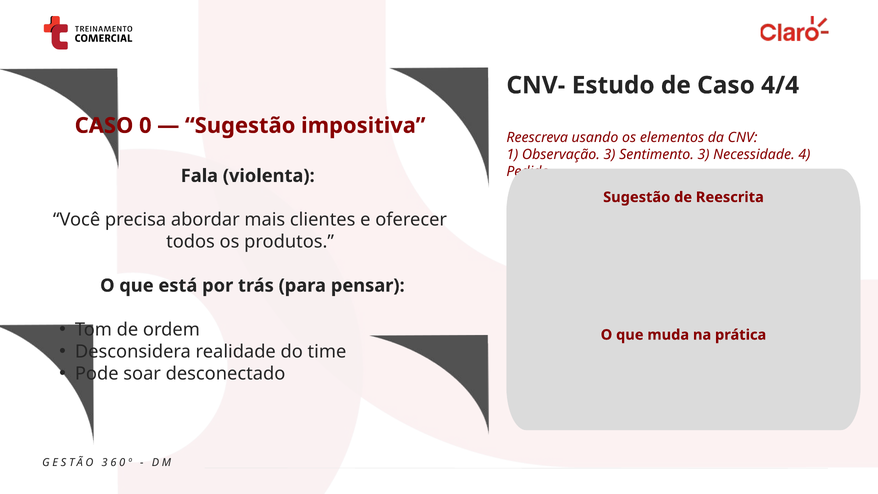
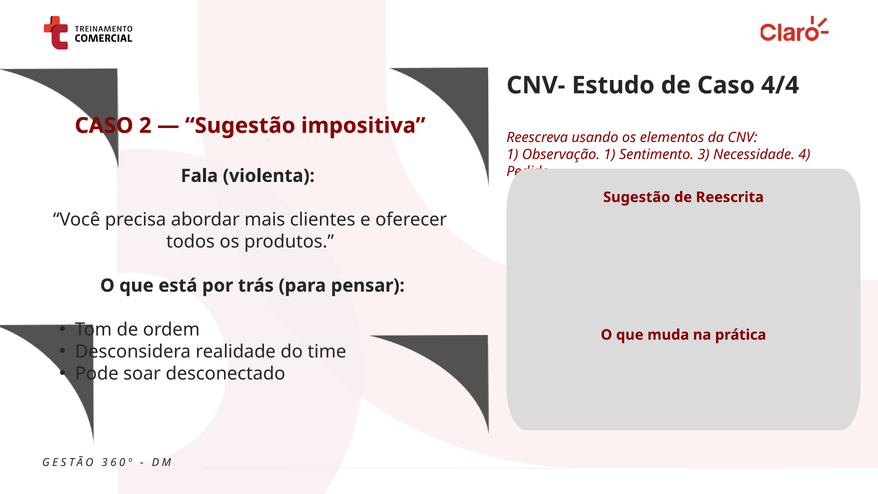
0: 0 -> 2
Observação 3: 3 -> 1
